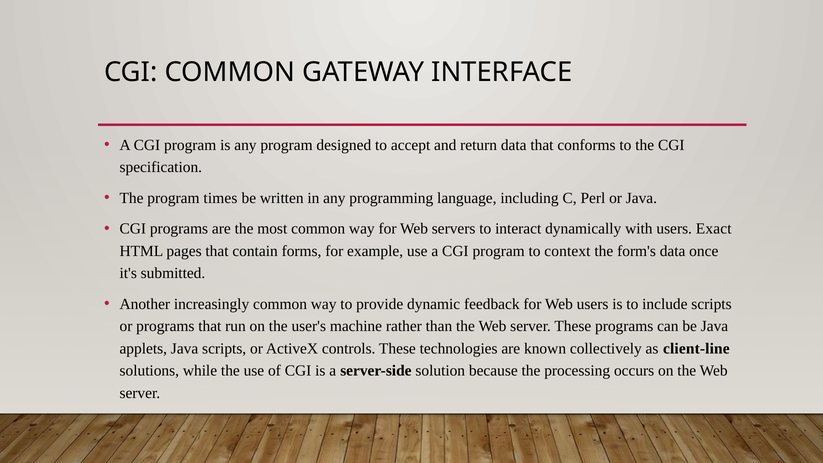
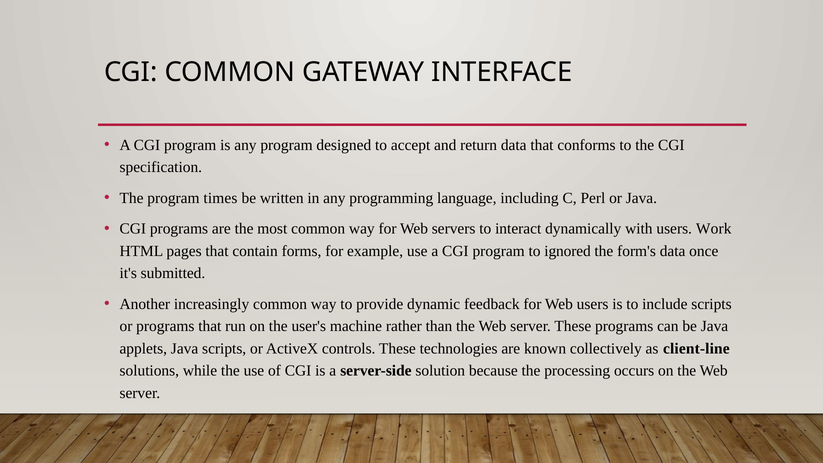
Exact: Exact -> Work
context: context -> ignored
